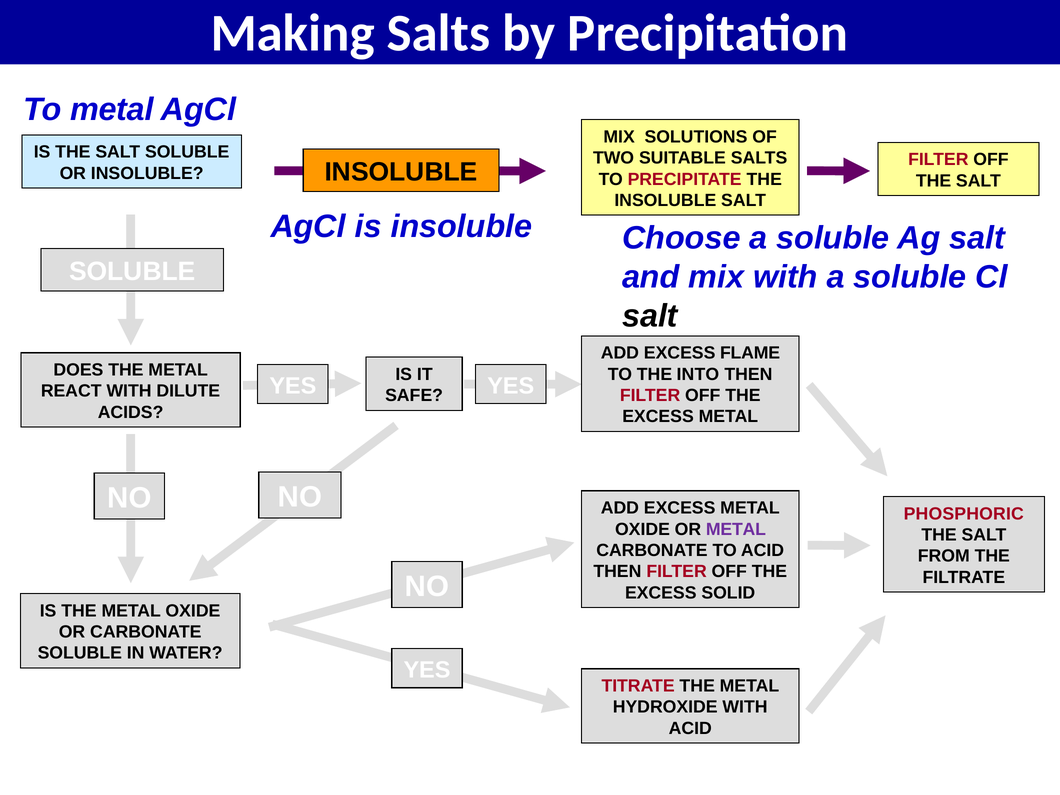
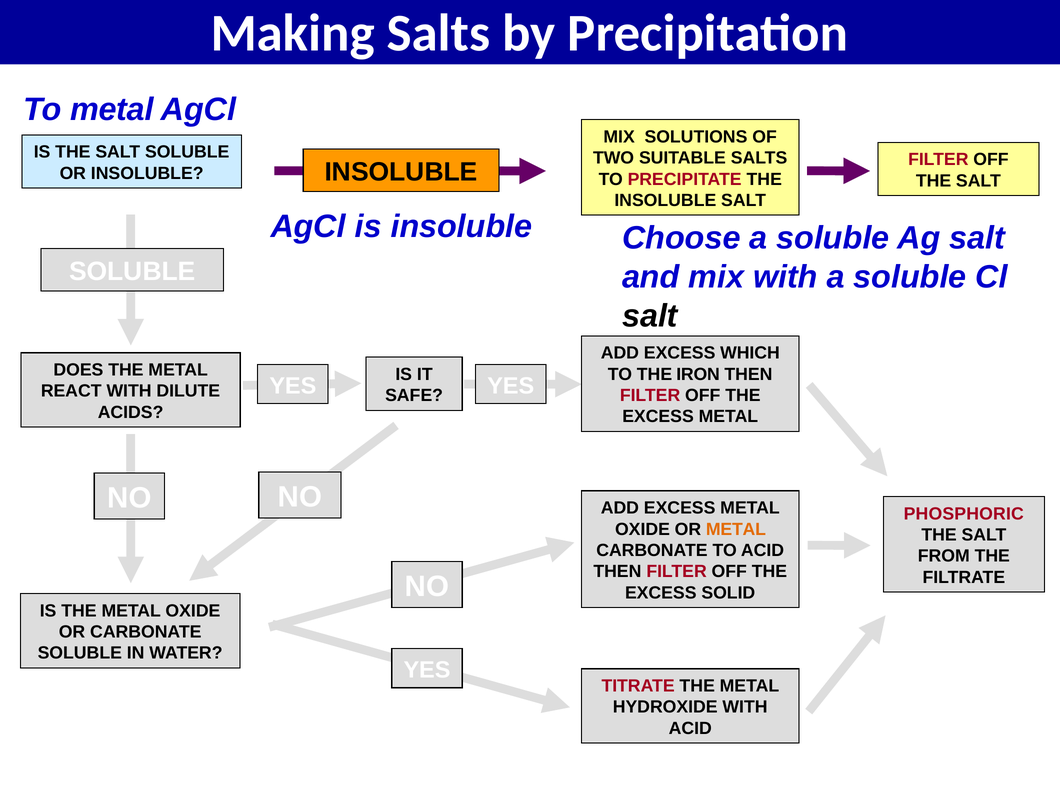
FLAME: FLAME -> WHICH
INTO: INTO -> IRON
METAL at (736, 529) colour: purple -> orange
